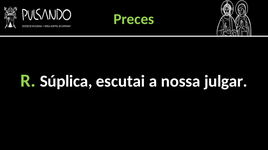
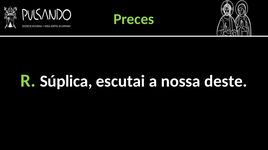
julgar: julgar -> deste
